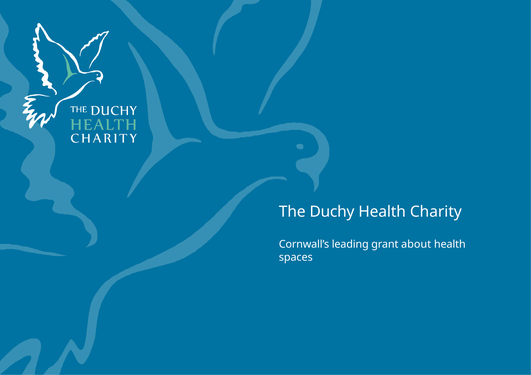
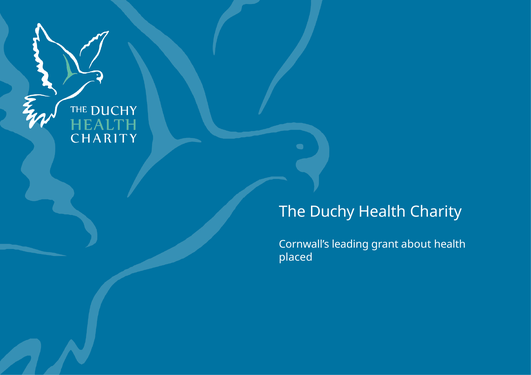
spaces: spaces -> placed
